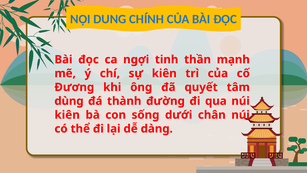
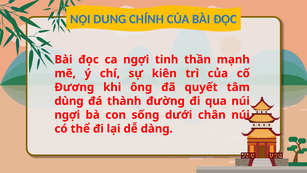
kiên at (67, 115): kiên -> ngợi
